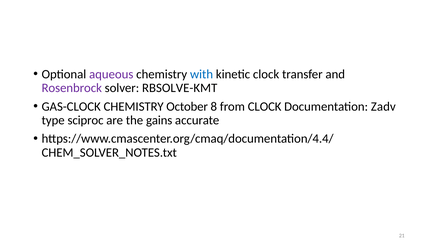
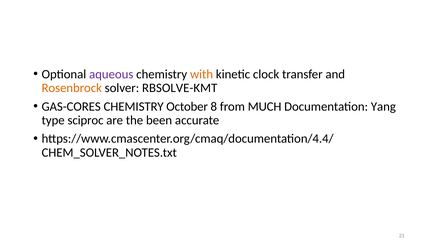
with colour: blue -> orange
Rosenbrock colour: purple -> orange
GAS-CLOCK: GAS-CLOCK -> GAS-CORES
from CLOCK: CLOCK -> MUCH
Zadv: Zadv -> Yang
gains: gains -> been
